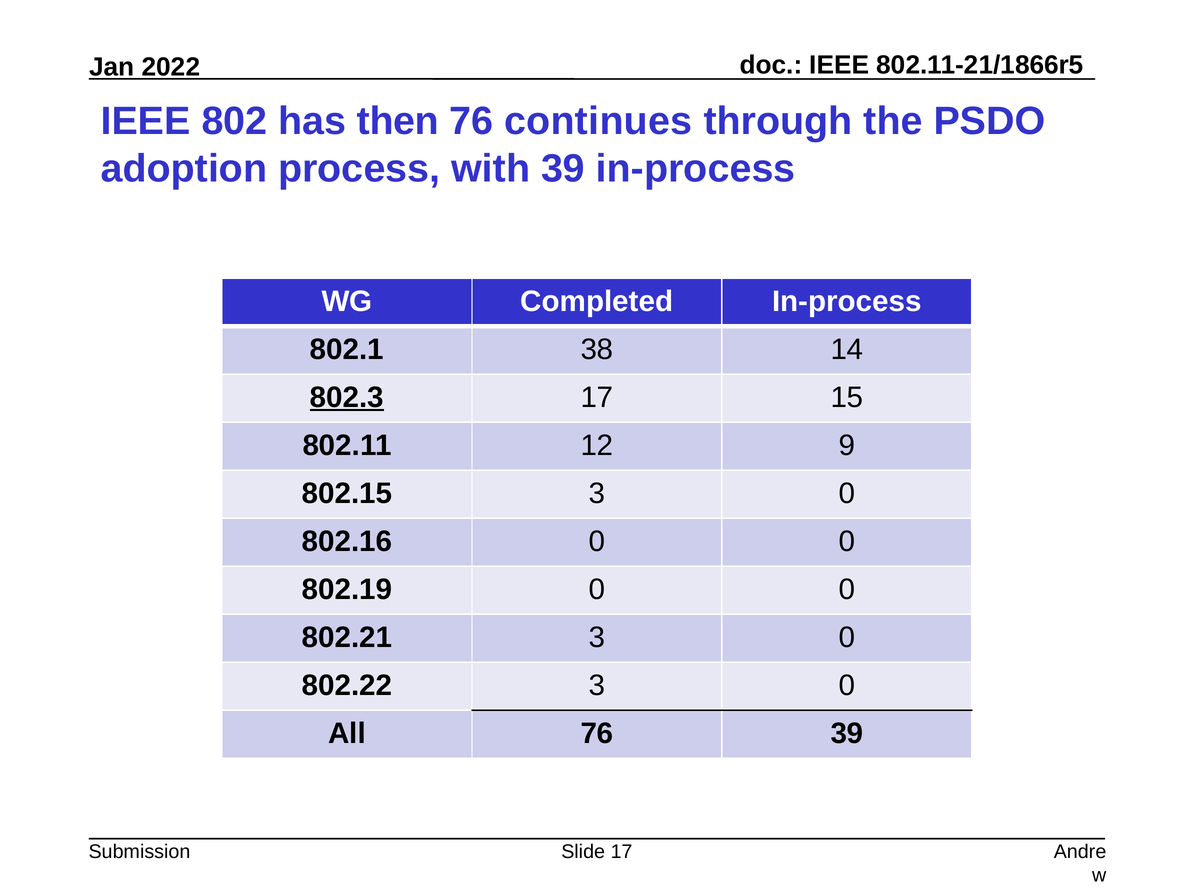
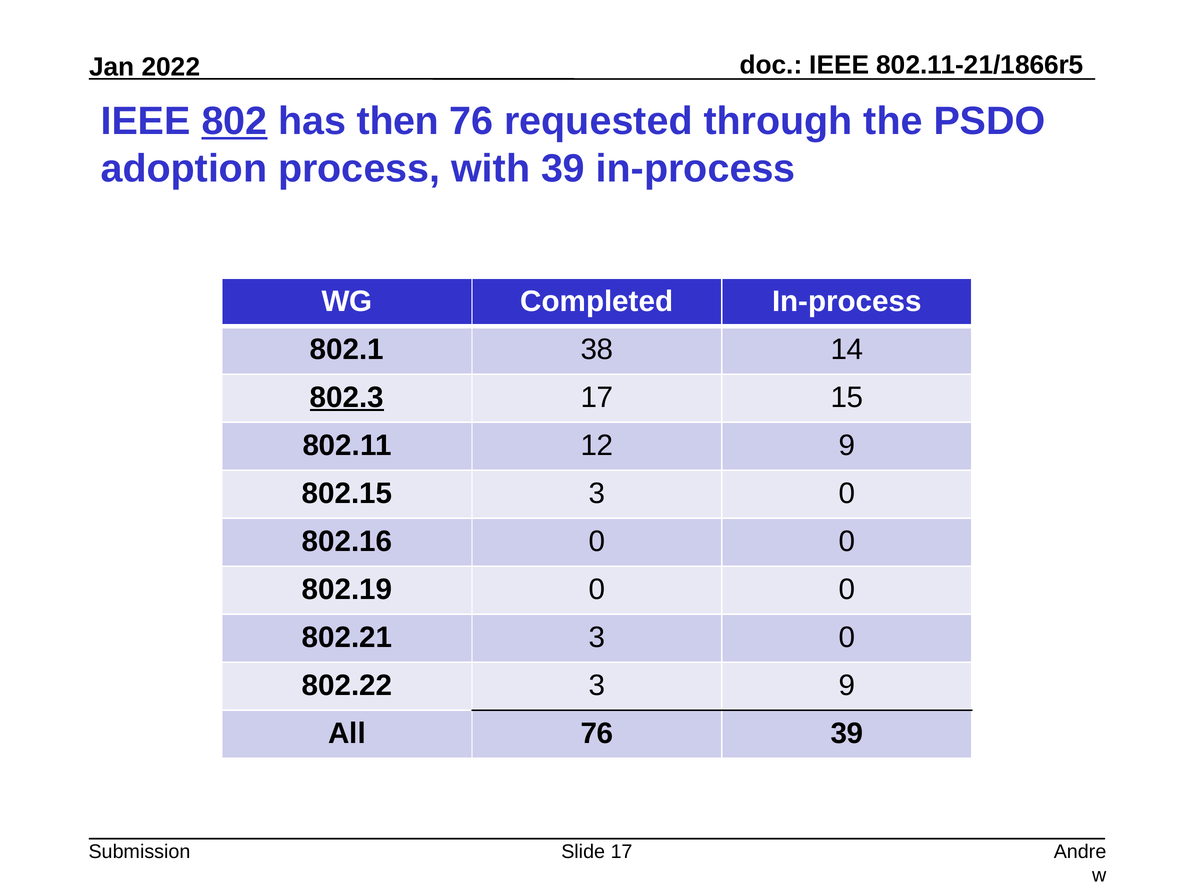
802 underline: none -> present
continues: continues -> requested
802.22 3 0: 0 -> 9
